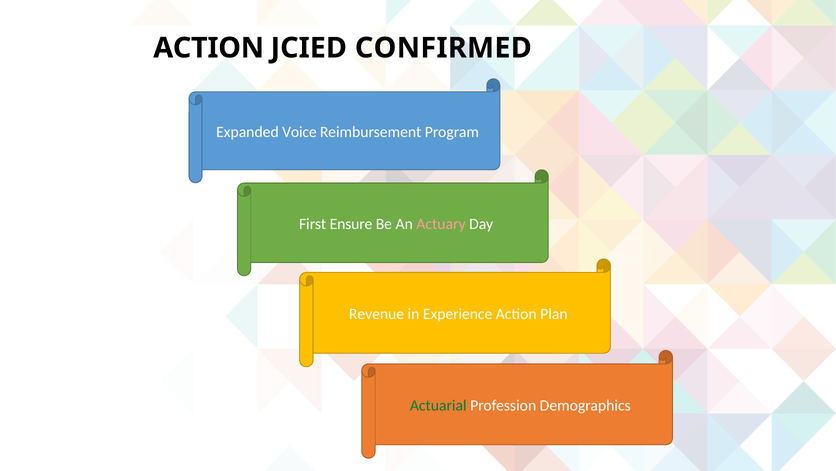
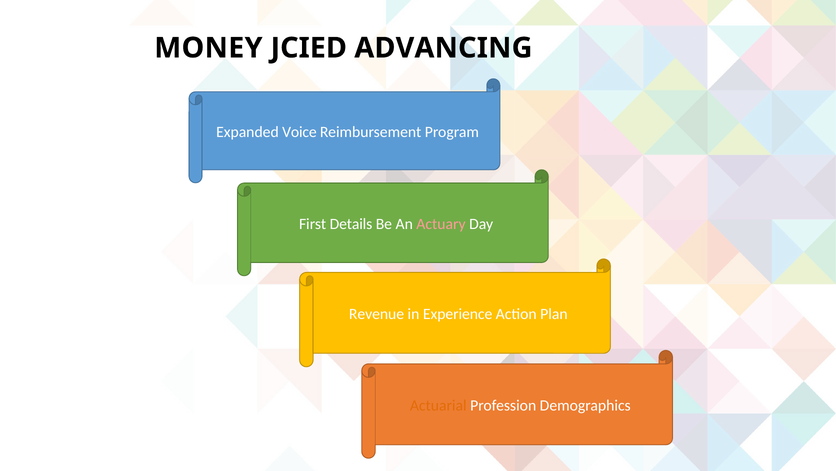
ACTION at (209, 48): ACTION -> MONEY
CONFIRMED: CONFIRMED -> ADVANCING
Ensure: Ensure -> Details
Actuarial colour: green -> orange
